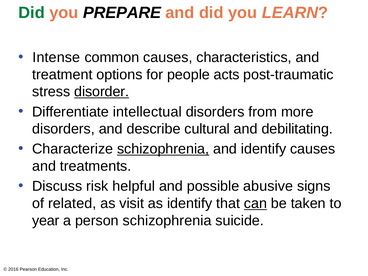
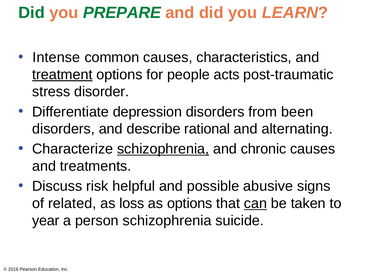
PREPARE colour: black -> green
treatment underline: none -> present
disorder underline: present -> none
intellectual: intellectual -> depression
more: more -> been
cultural: cultural -> rational
debilitating: debilitating -> alternating
and identify: identify -> chronic
visit: visit -> loss
as identify: identify -> options
